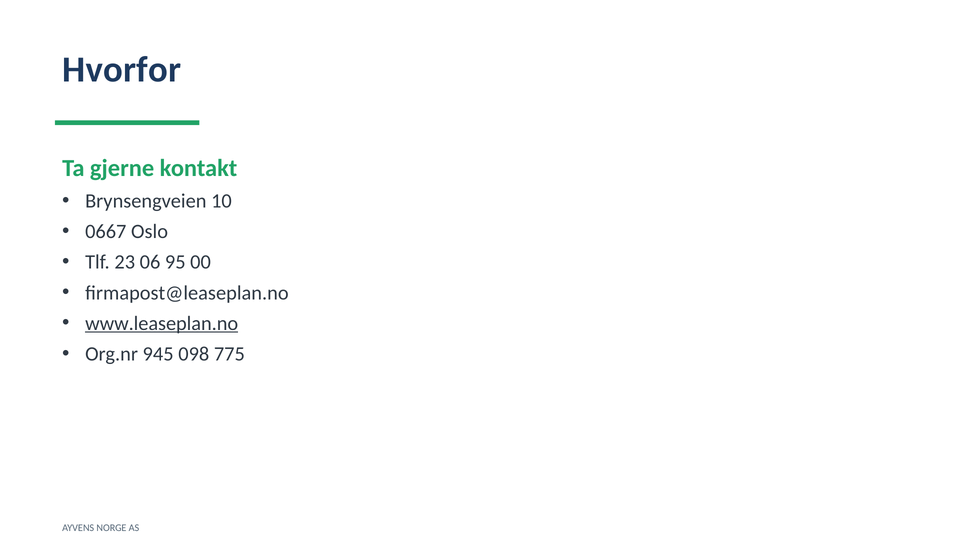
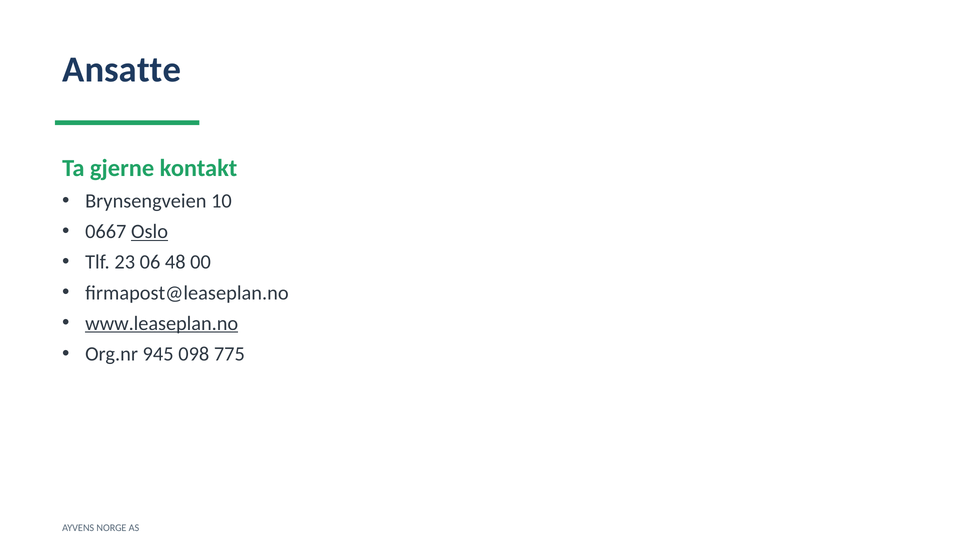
Hvorfor: Hvorfor -> Ansatte
Oslo underline: none -> present
95: 95 -> 48
